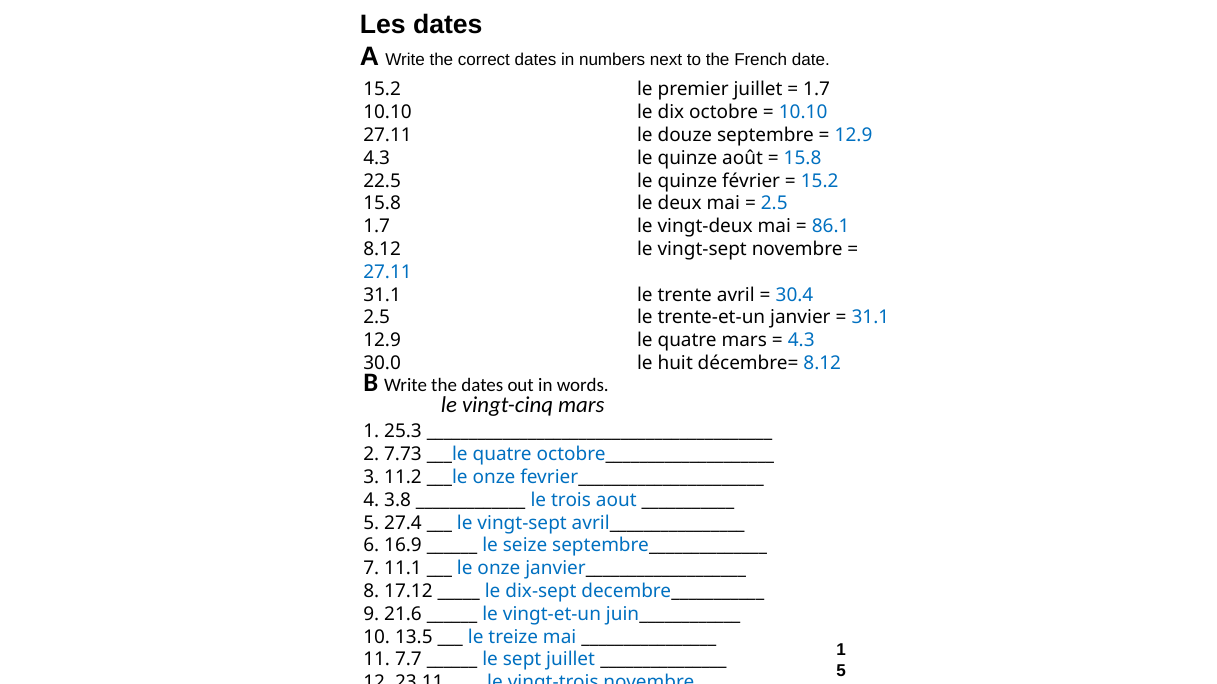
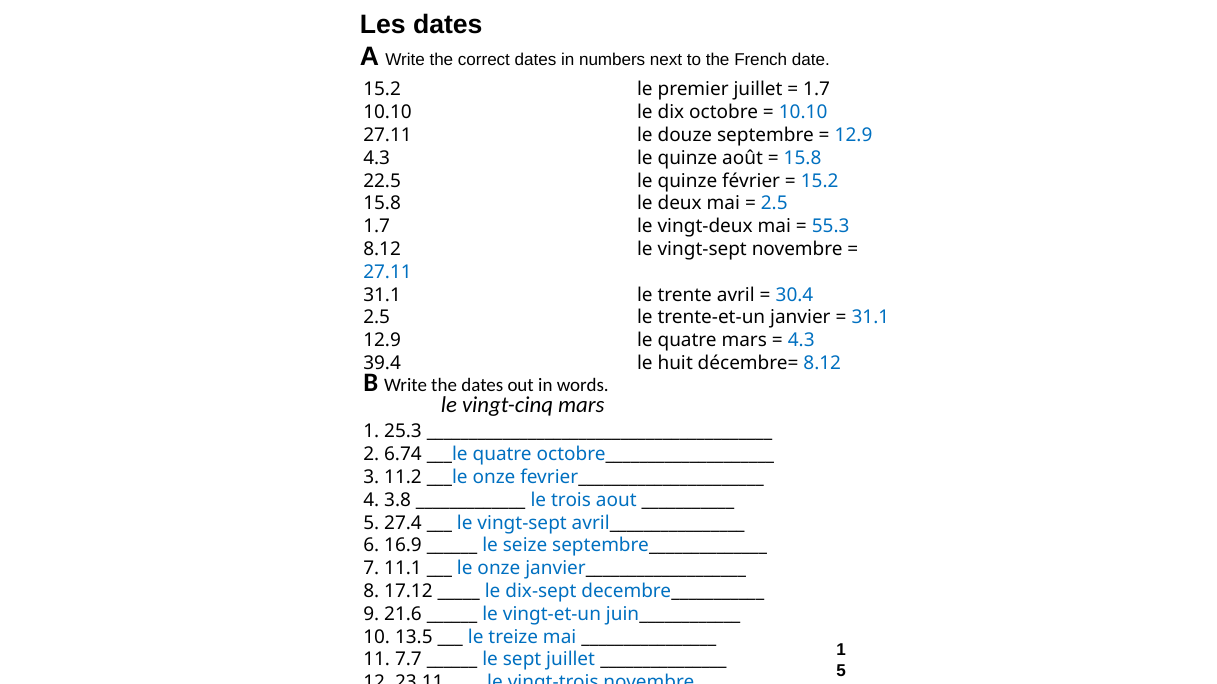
86.1: 86.1 -> 55.3
30.0: 30.0 -> 39.4
7.73: 7.73 -> 6.74
